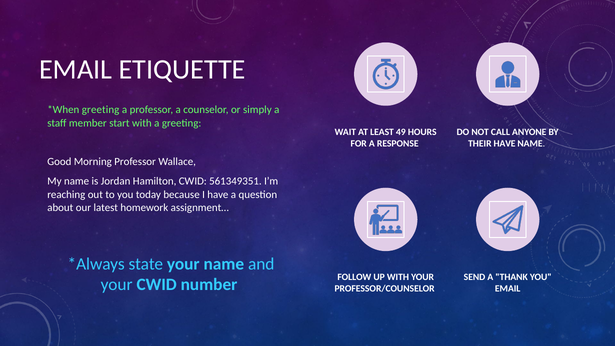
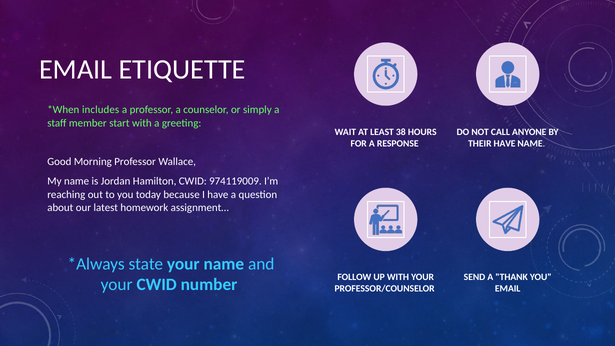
greeting at (101, 110): greeting -> includes
49: 49 -> 38
561349351: 561349351 -> 974119009
